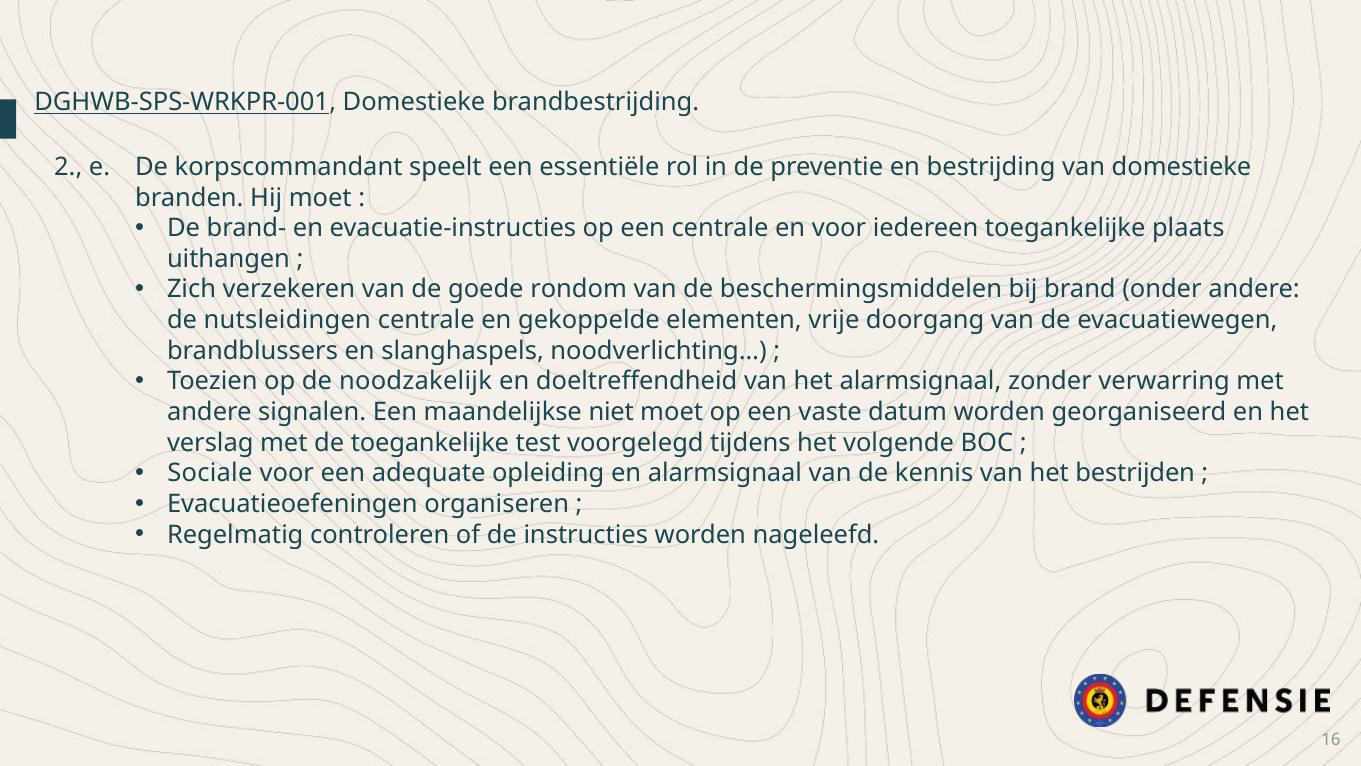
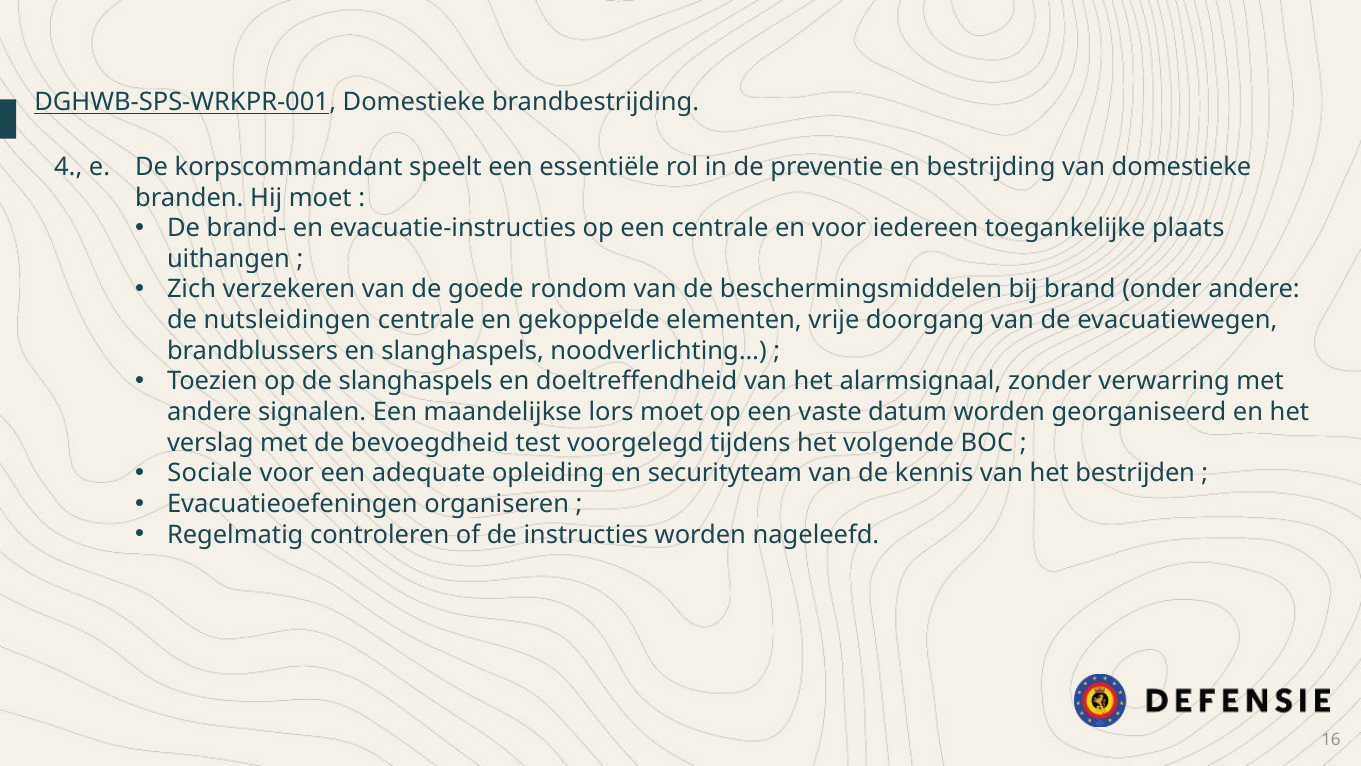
2: 2 -> 4
de noodzakelijk: noodzakelijk -> slanghaspels
niet: niet -> lors
de toegankelijke: toegankelijke -> bevoegdheid
en alarmsignaal: alarmsignaal -> securityteam
